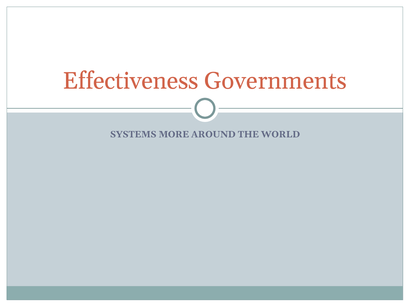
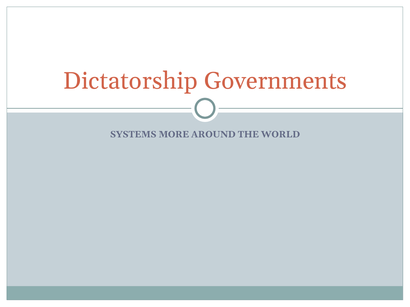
Effectiveness: Effectiveness -> Dictatorship
